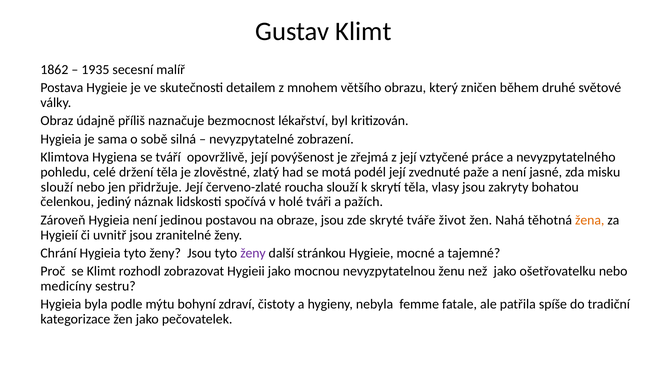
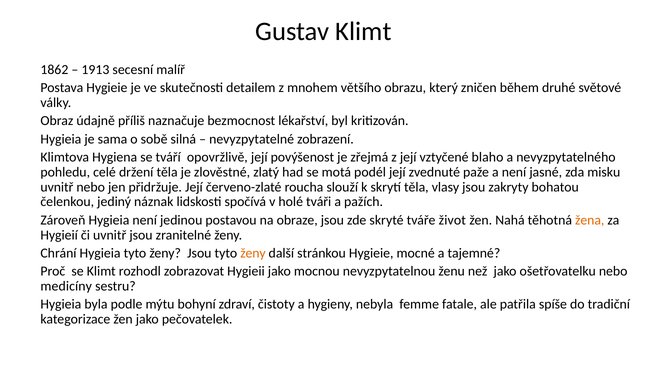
1935: 1935 -> 1913
práce: práce -> blaho
slouží at (57, 187): slouží -> uvnitř
ženy at (253, 253) colour: purple -> orange
